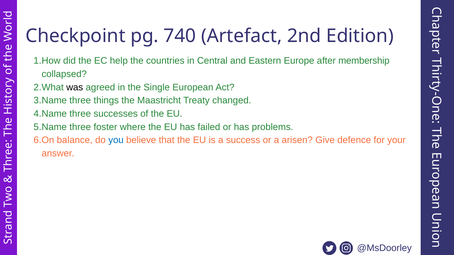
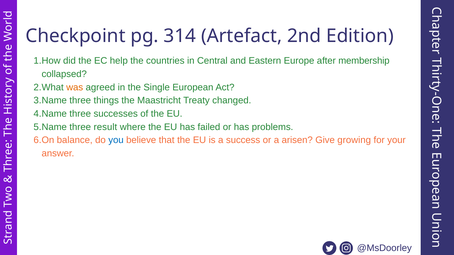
740: 740 -> 314
was colour: black -> orange
foster: foster -> result
defence: defence -> growing
